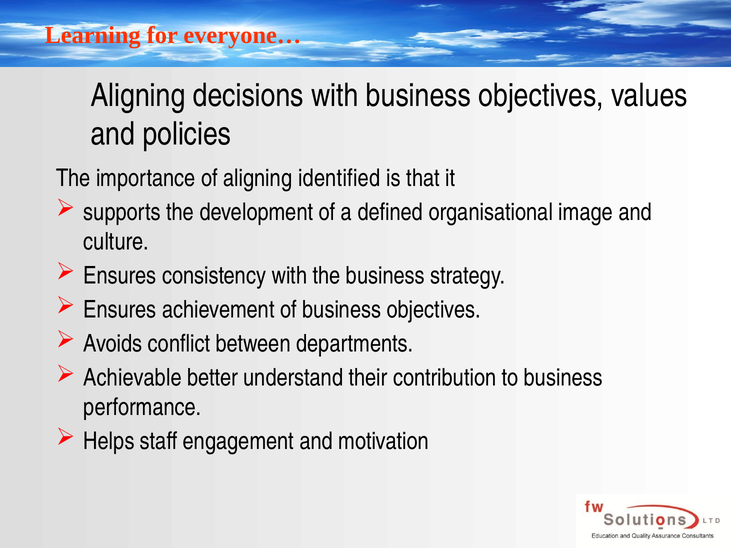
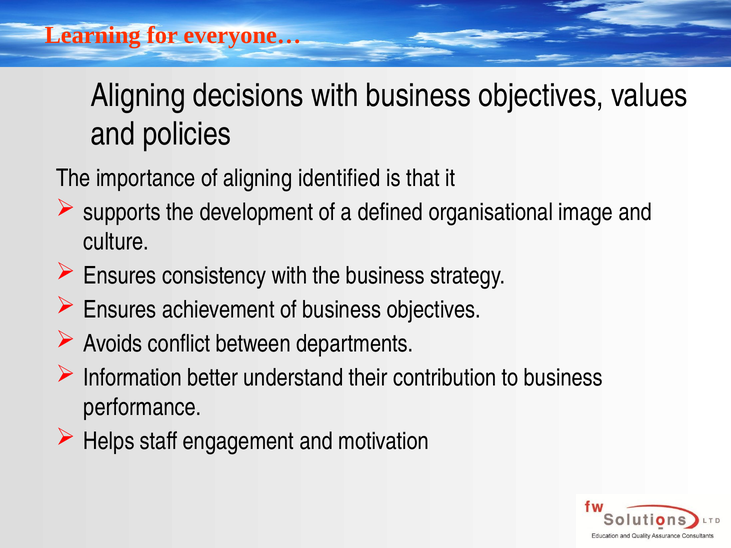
Achievable: Achievable -> Information
